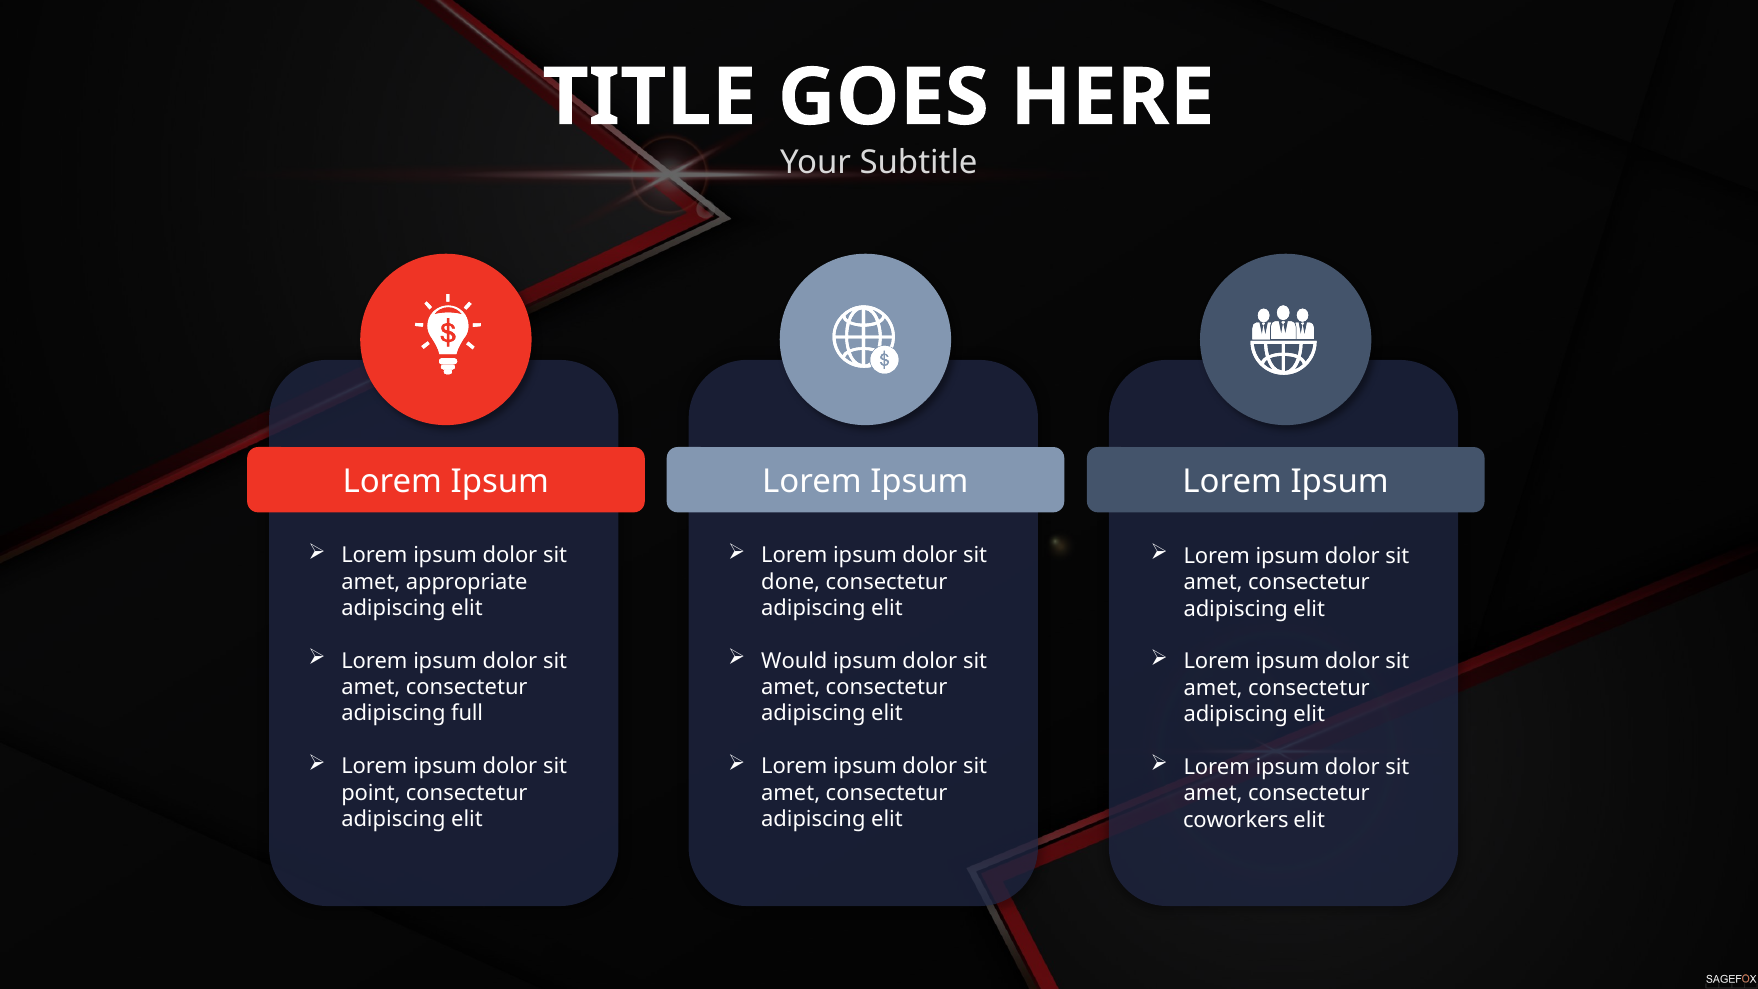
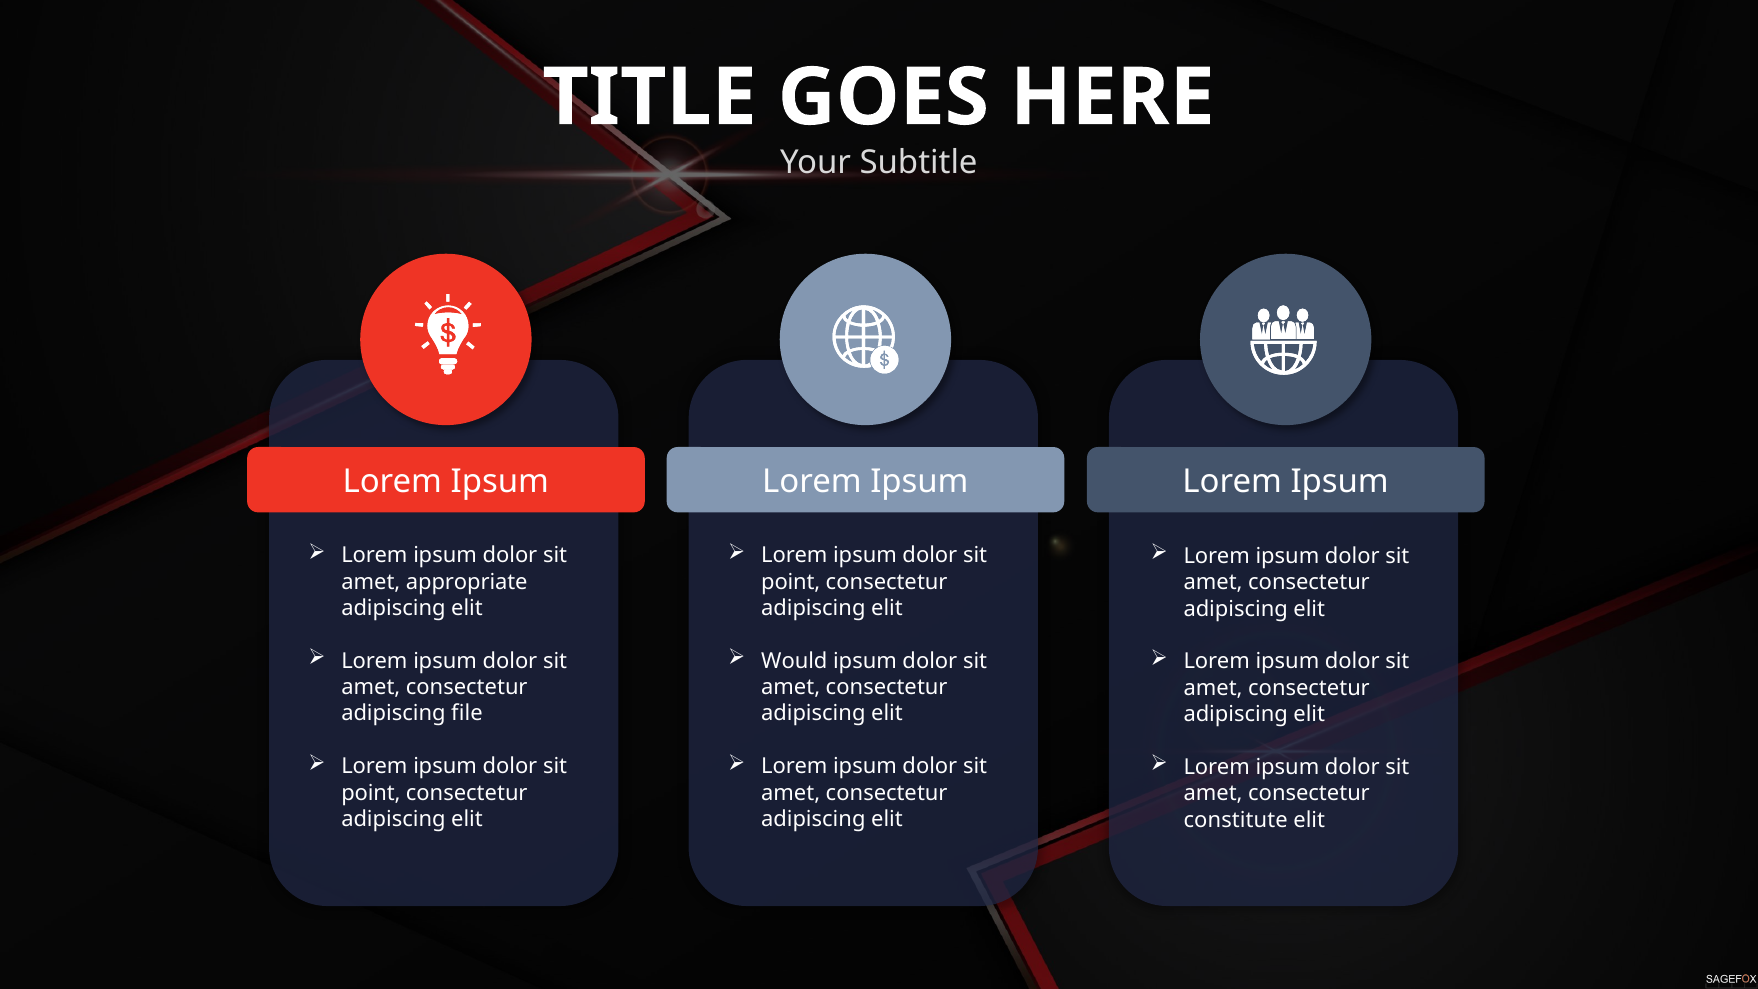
done at (791, 582): done -> point
full: full -> file
coworkers: coworkers -> constitute
